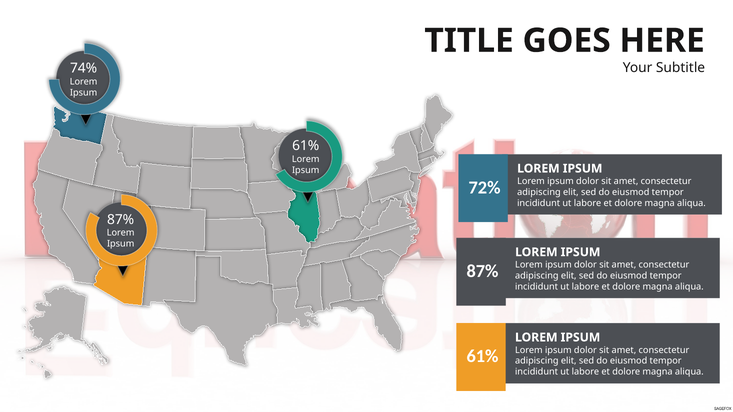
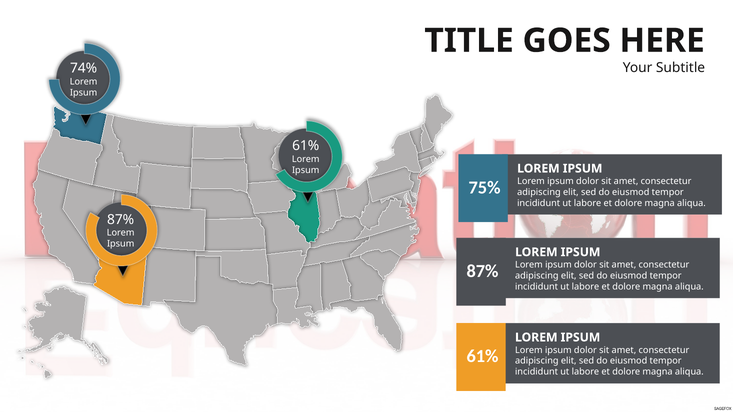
72%: 72% -> 75%
